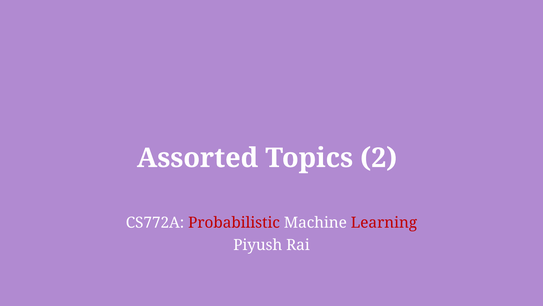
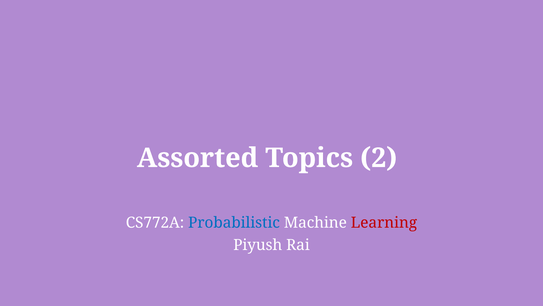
Probabilistic colour: red -> blue
